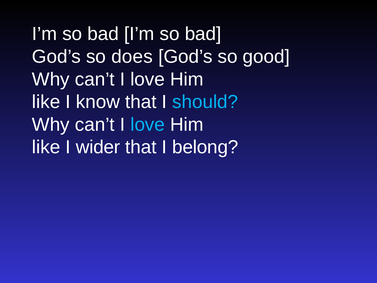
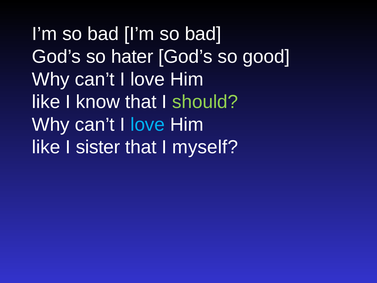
does: does -> hater
should colour: light blue -> light green
wider: wider -> sister
belong: belong -> myself
